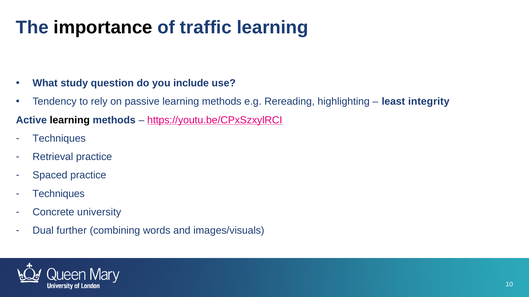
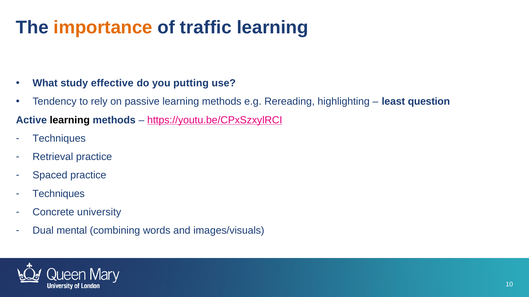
importance colour: black -> orange
question: question -> effective
include: include -> putting
integrity: integrity -> question
further: further -> mental
